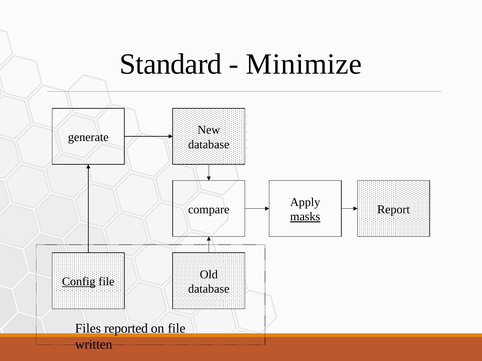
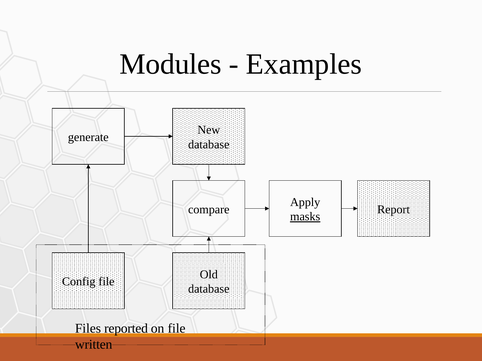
Standard: Standard -> Modules
Minimize: Minimize -> Examples
Config underline: present -> none
